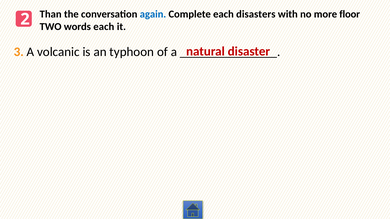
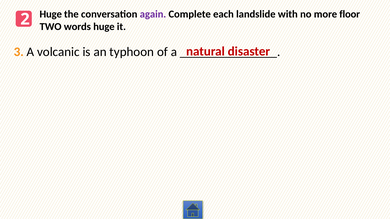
Than at (51, 14): Than -> Huge
again colour: blue -> purple
disasters: disasters -> landslide
words each: each -> huge
